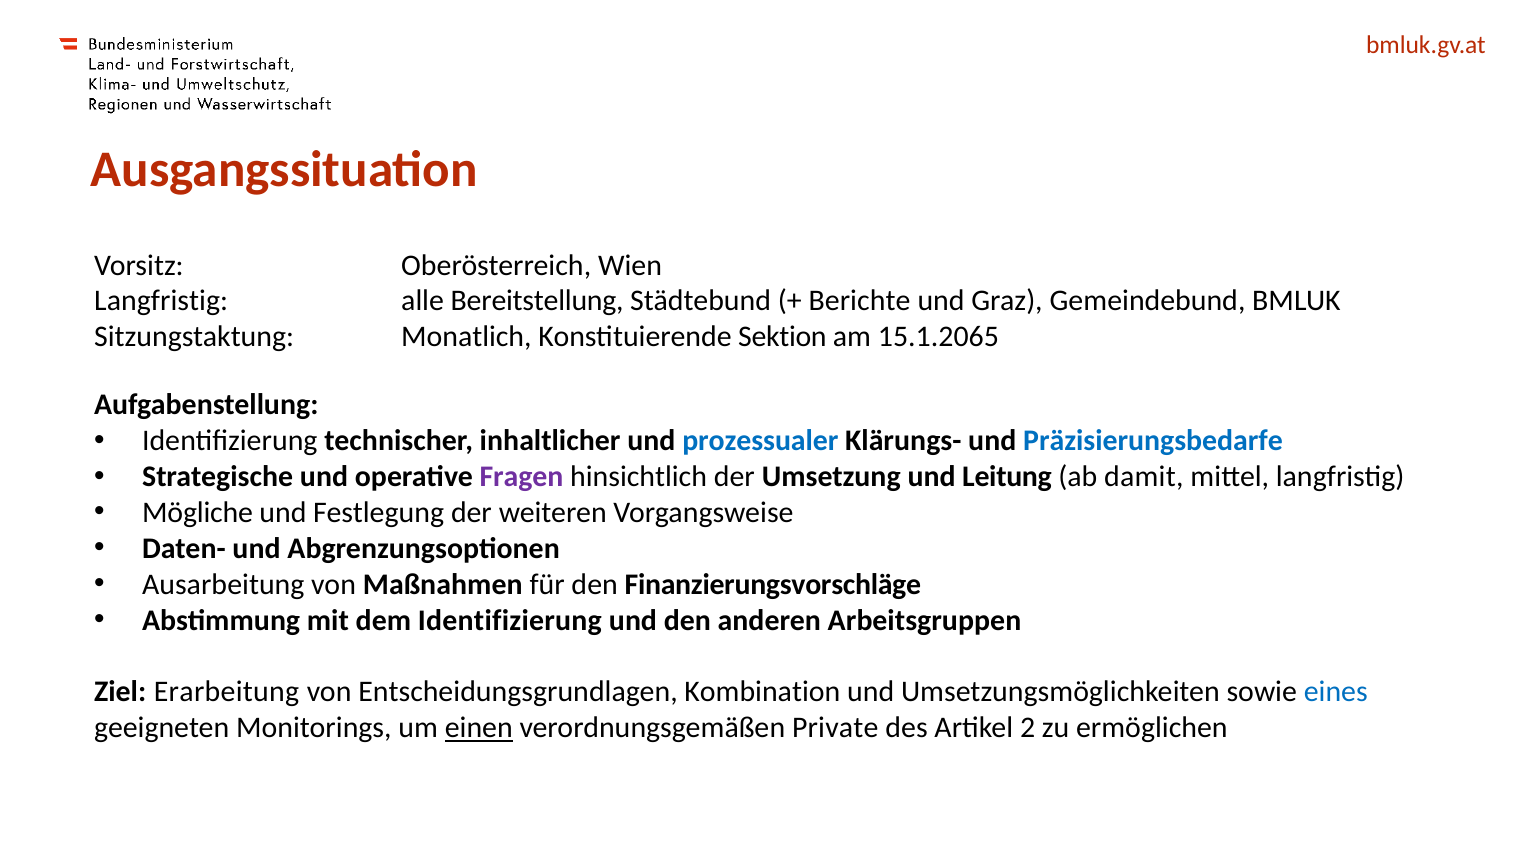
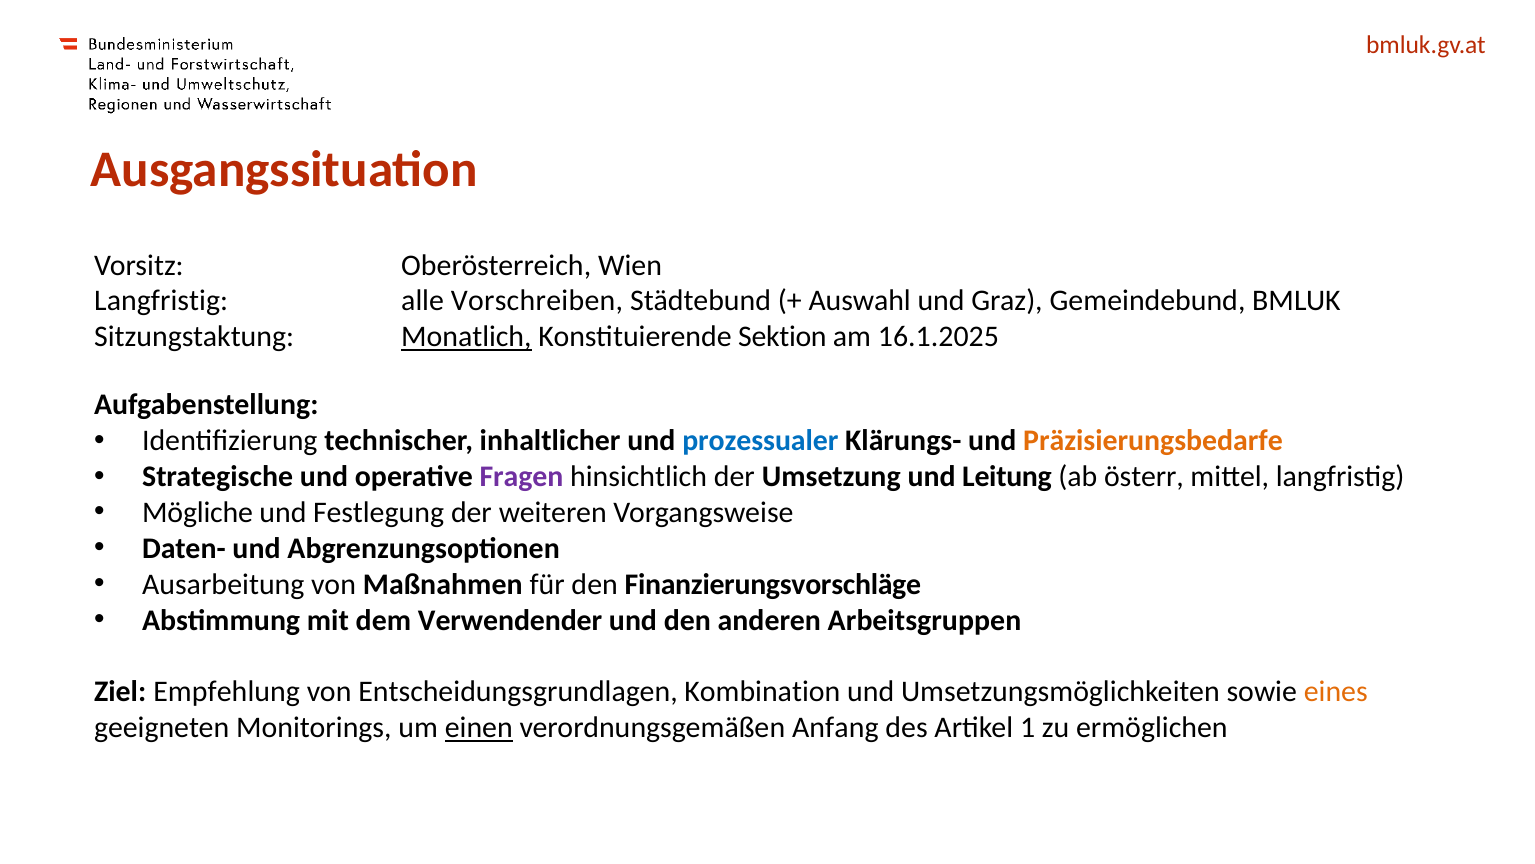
Bereitstellung: Bereitstellung -> Vorschreiben
Berichte: Berichte -> Auswahl
Monatlich underline: none -> present
15.1.2065: 15.1.2065 -> 16.1.2025
Präzisierungsbedarfe colour: blue -> orange
damit: damit -> österr
dem Identifizierung: Identifizierung -> Verwendender
Erarbeitung: Erarbeitung -> Empfehlung
eines colour: blue -> orange
Private: Private -> Anfang
2: 2 -> 1
